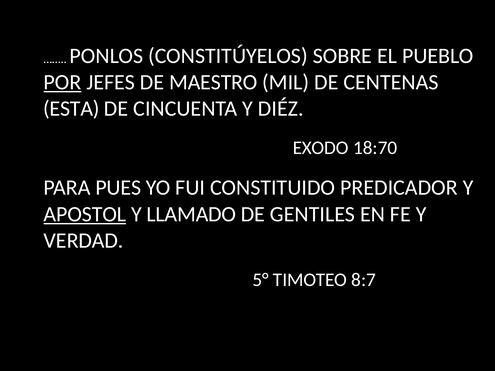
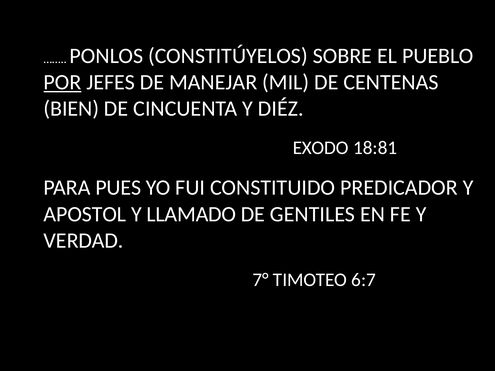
MAESTRO: MAESTRO -> MANEJAR
ESTA: ESTA -> BIEN
18:70: 18:70 -> 18:81
APOSTOL underline: present -> none
5°: 5° -> 7°
8:7: 8:7 -> 6:7
